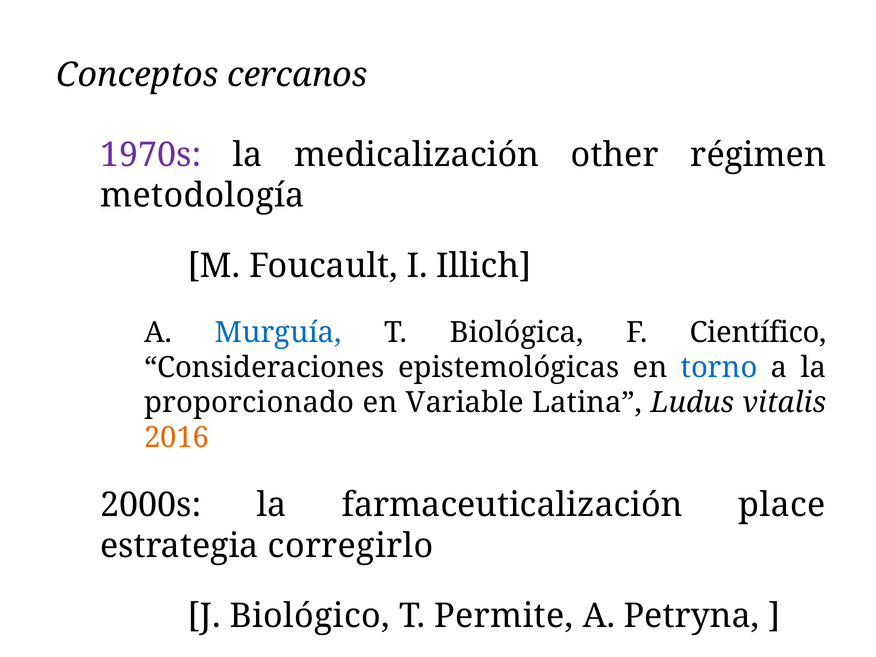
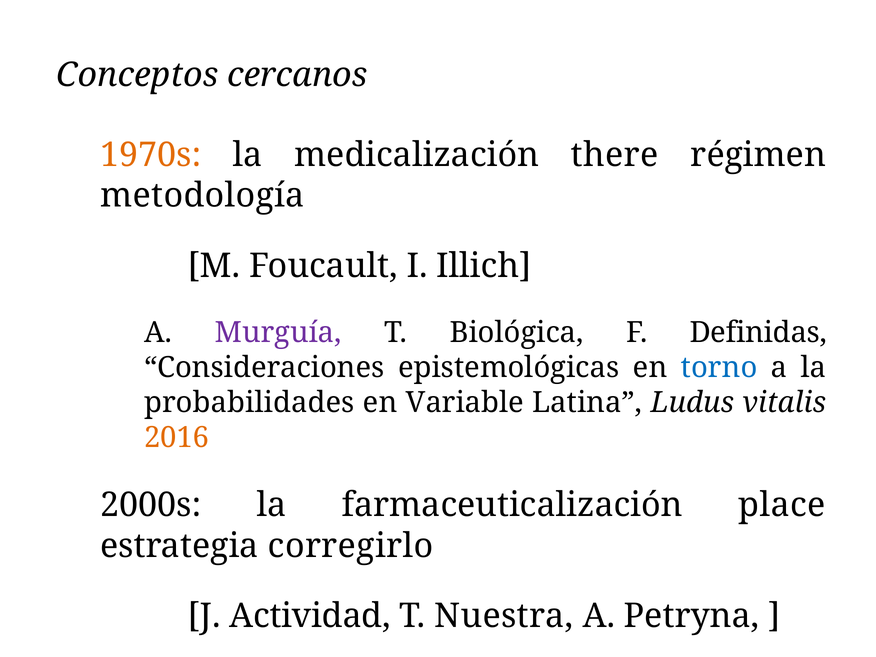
1970s colour: purple -> orange
other: other -> there
Murguía colour: blue -> purple
Científico: Científico -> Definidas
proporcionado: proporcionado -> probabilidades
Biológico: Biológico -> Actividad
Permite: Permite -> Nuestra
